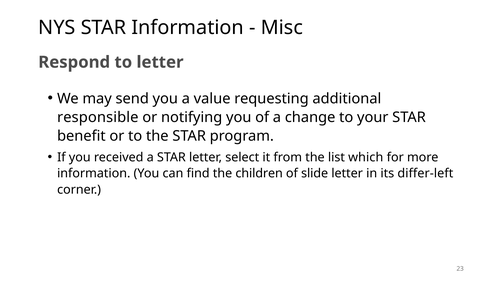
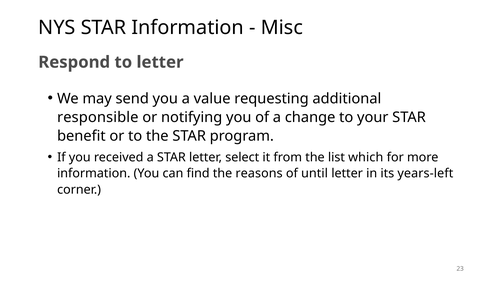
children: children -> reasons
slide: slide -> until
differ-left: differ-left -> years-left
